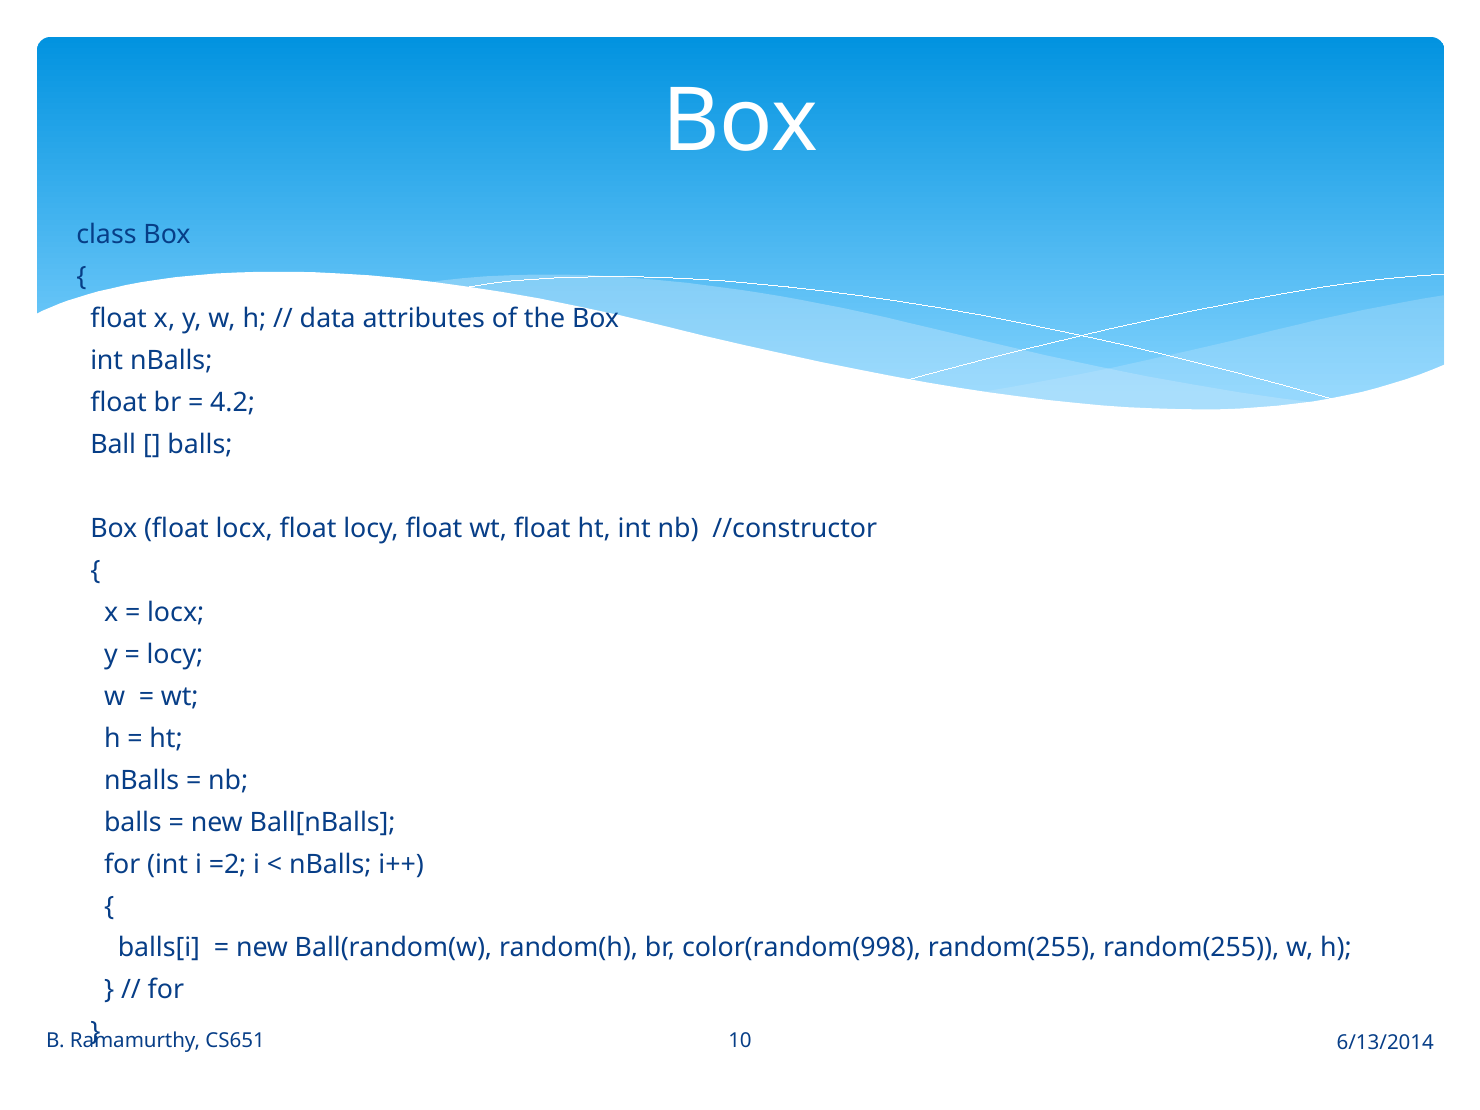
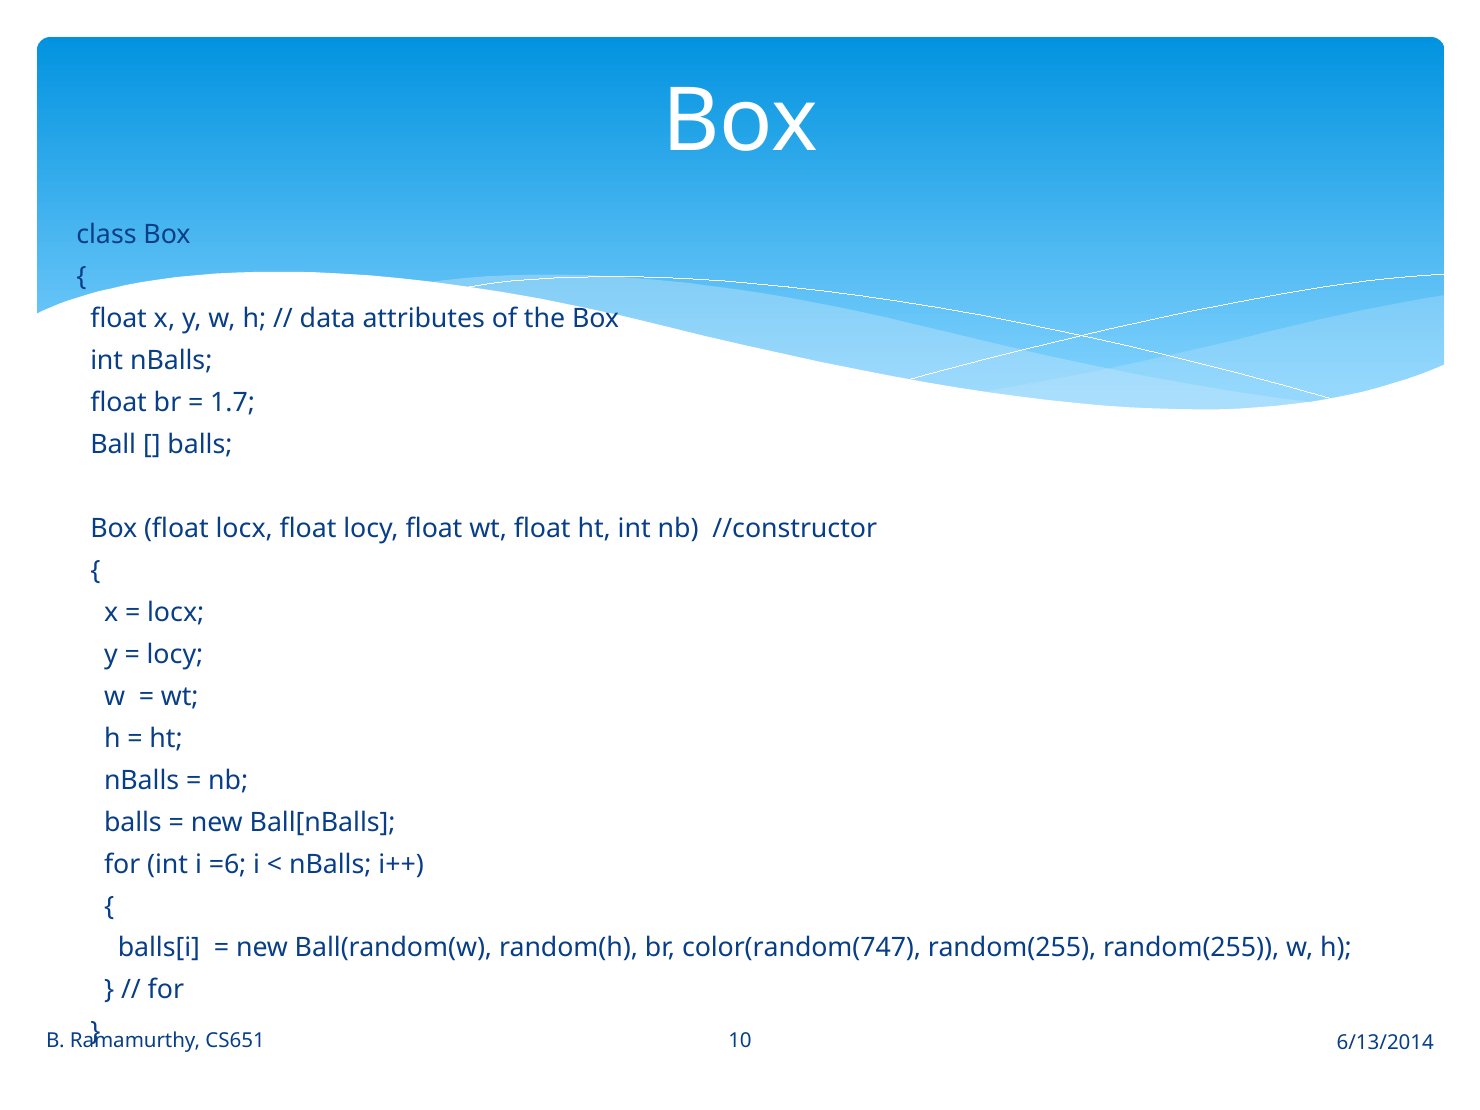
4.2: 4.2 -> 1.7
=2: =2 -> =6
color(random(998: color(random(998 -> color(random(747
